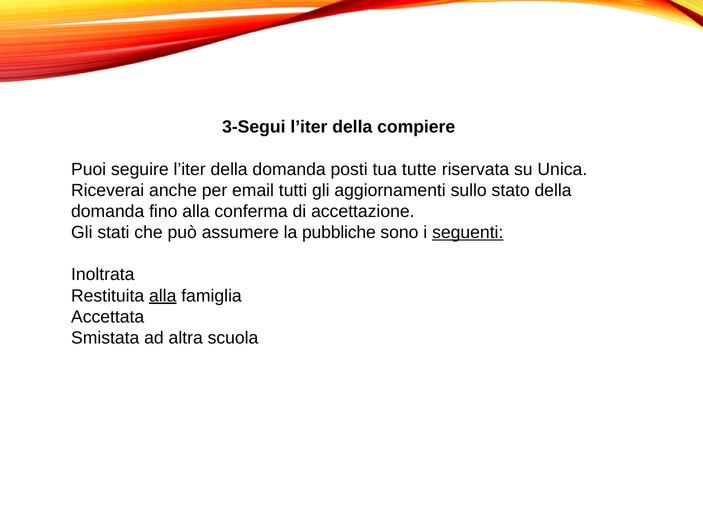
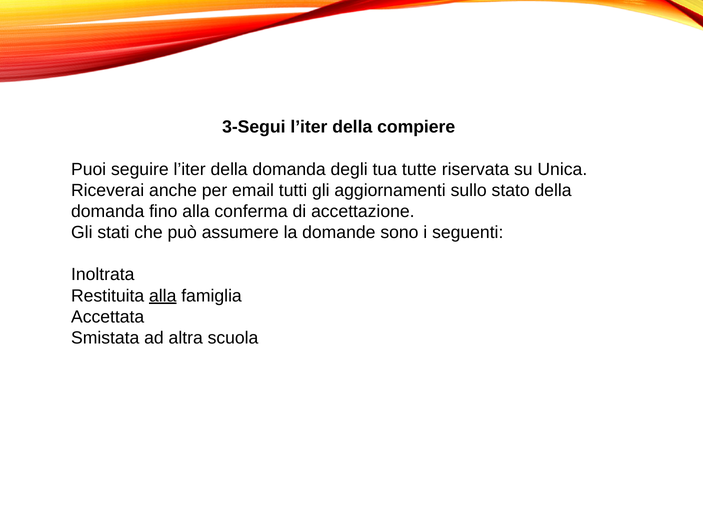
posti: posti -> degli
pubbliche: pubbliche -> domande
seguenti underline: present -> none
